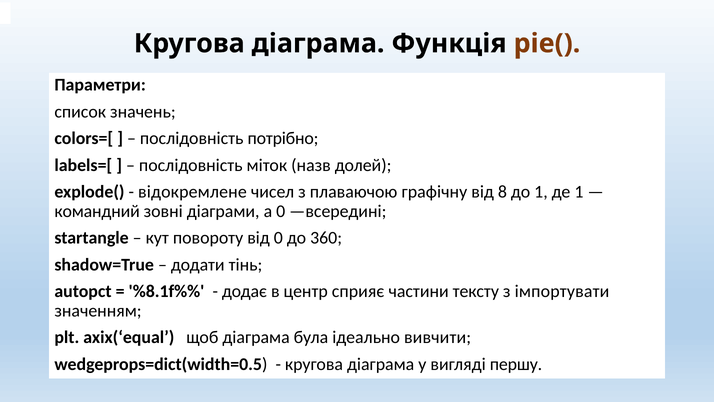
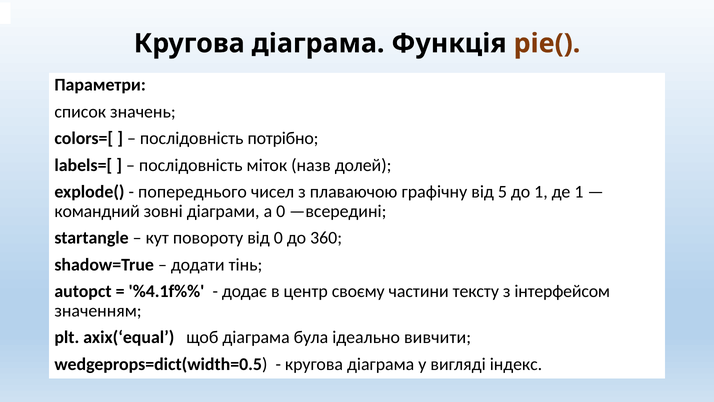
відокремлене: відокремлене -> попереднього
8: 8 -> 5
%8.1f%%: %8.1f%% -> %4.1f%%
сприяє: сприяє -> своєму
імпортувати: імпортувати -> інтерфейсом
першу: першу -> індекс
